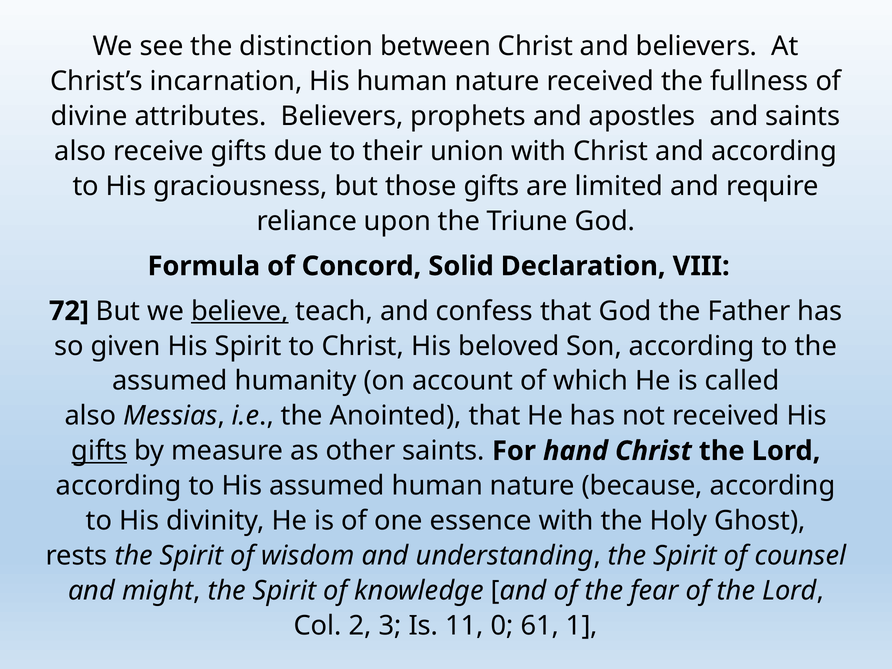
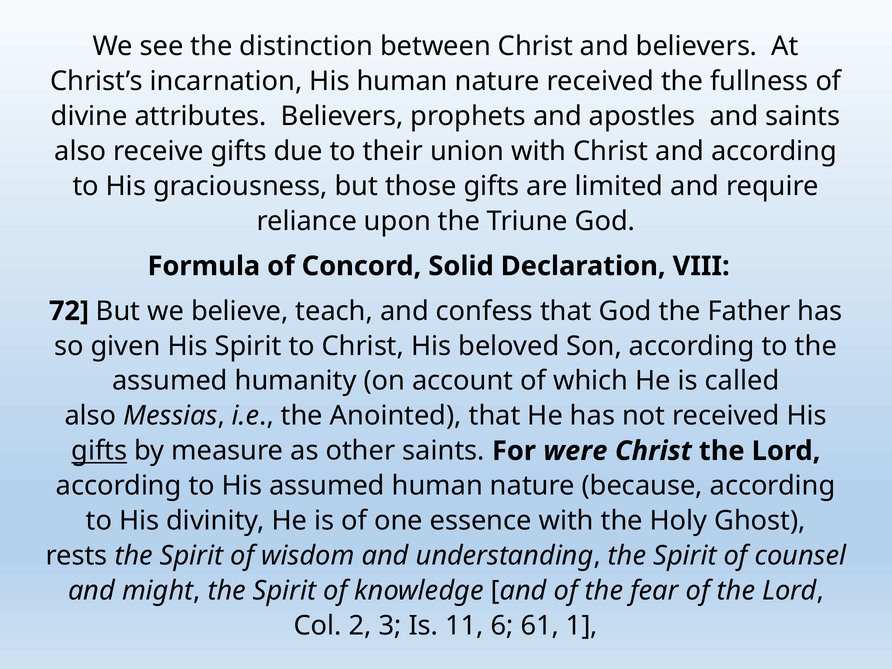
believe underline: present -> none
hand: hand -> were
0: 0 -> 6
